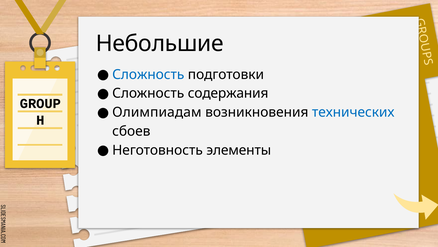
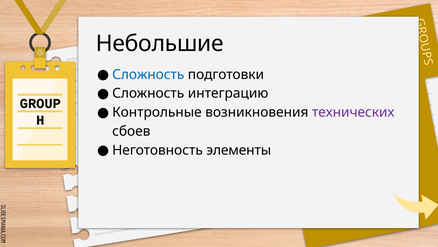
содержания: содержания -> интеграцию
Олимпиадам: Олимпиадам -> Контрольные
технических colour: blue -> purple
